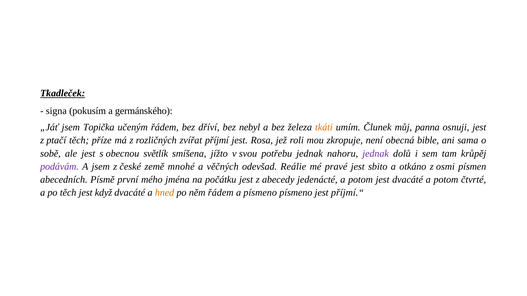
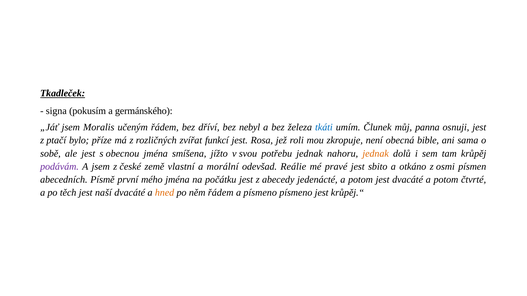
Topička: Topička -> Moralis
tkáti colour: orange -> blue
ptačí těch: těch -> bylo
příjmí: příjmí -> funkcí
obecnou světlík: světlík -> jména
jednak at (376, 154) colour: purple -> orange
mnohé: mnohé -> vlastní
věčných: věčných -> morální
když: když -> naší
příjmí.“: příjmí.“ -> krůpěj.“
